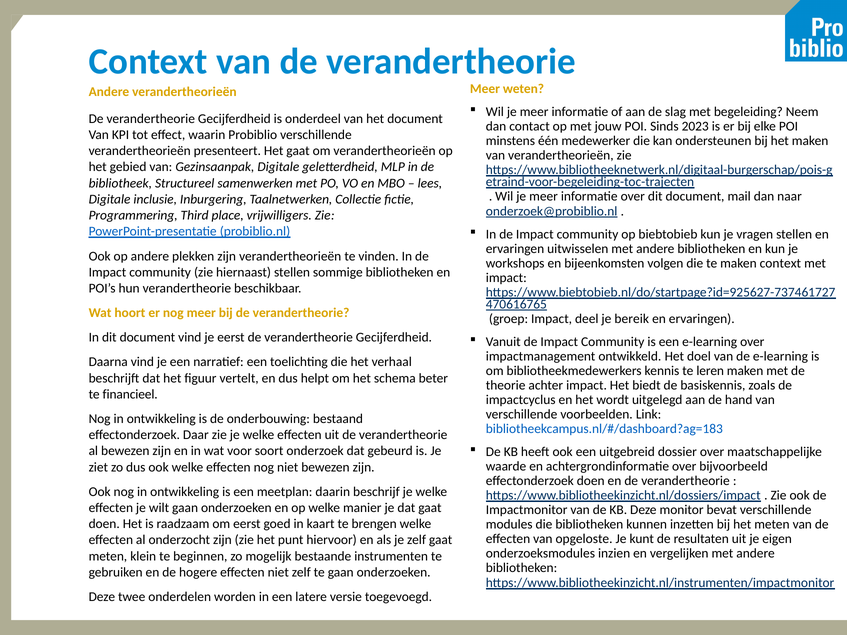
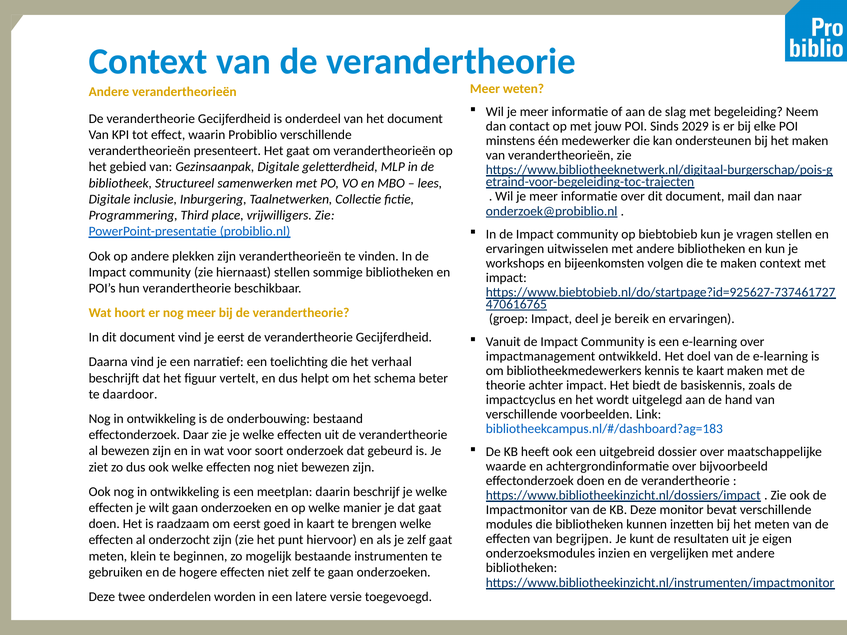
2023: 2023 -> 2029
te leren: leren -> kaart
financieel: financieel -> daardoor
opgeloste: opgeloste -> begrijpen
